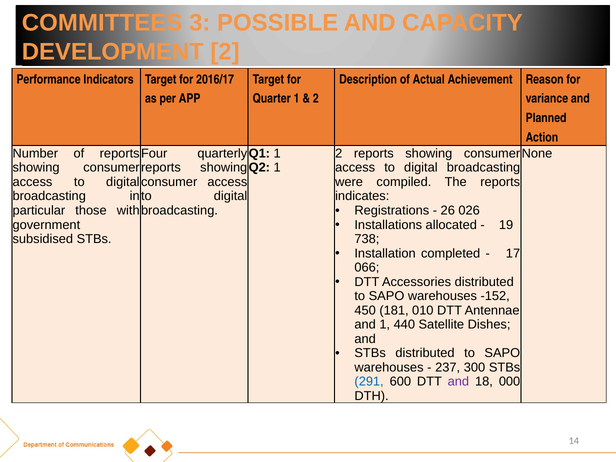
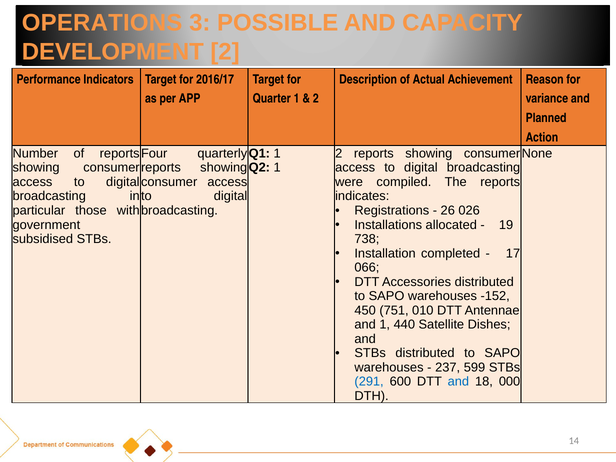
COMMITTEES: COMMITTEES -> OPERATIONS
181: 181 -> 751
300: 300 -> 599
and at (458, 382) colour: purple -> blue
